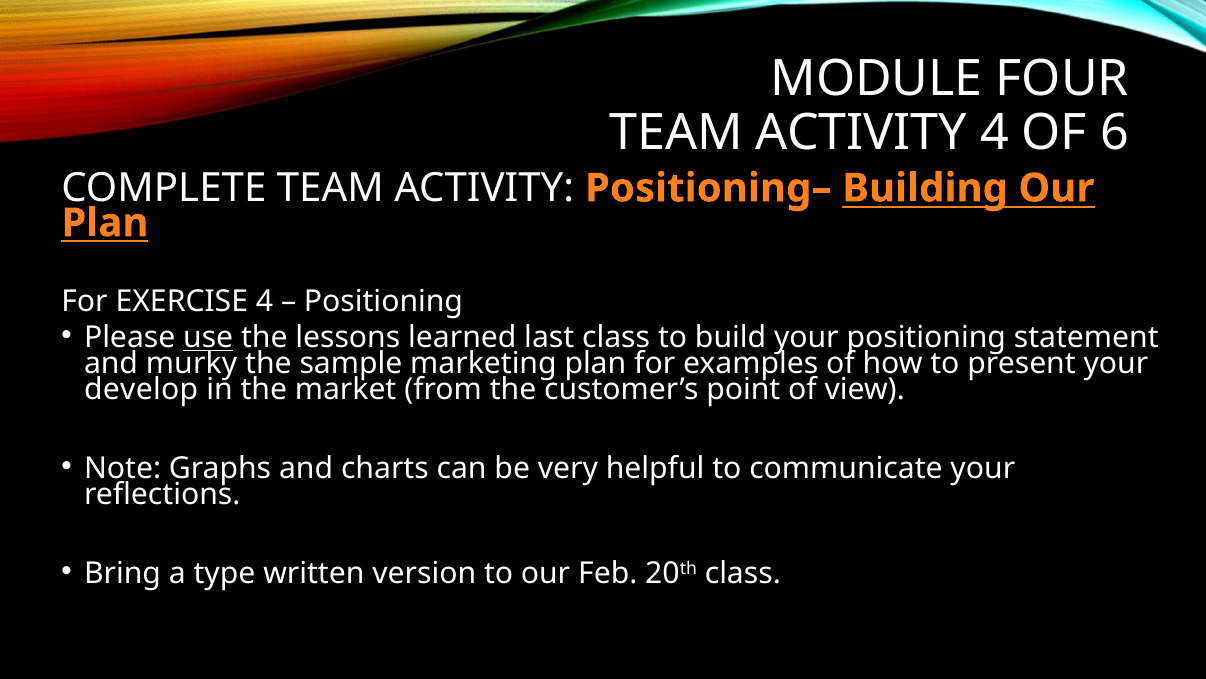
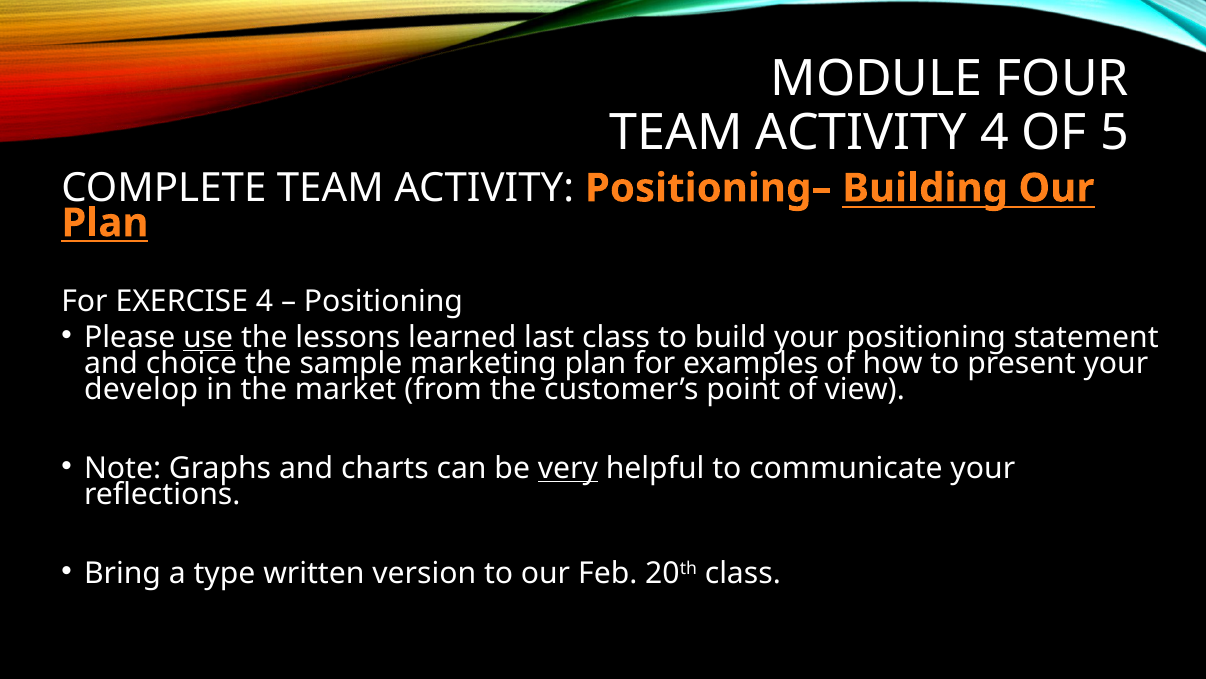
6: 6 -> 5
murky: murky -> choice
very underline: none -> present
